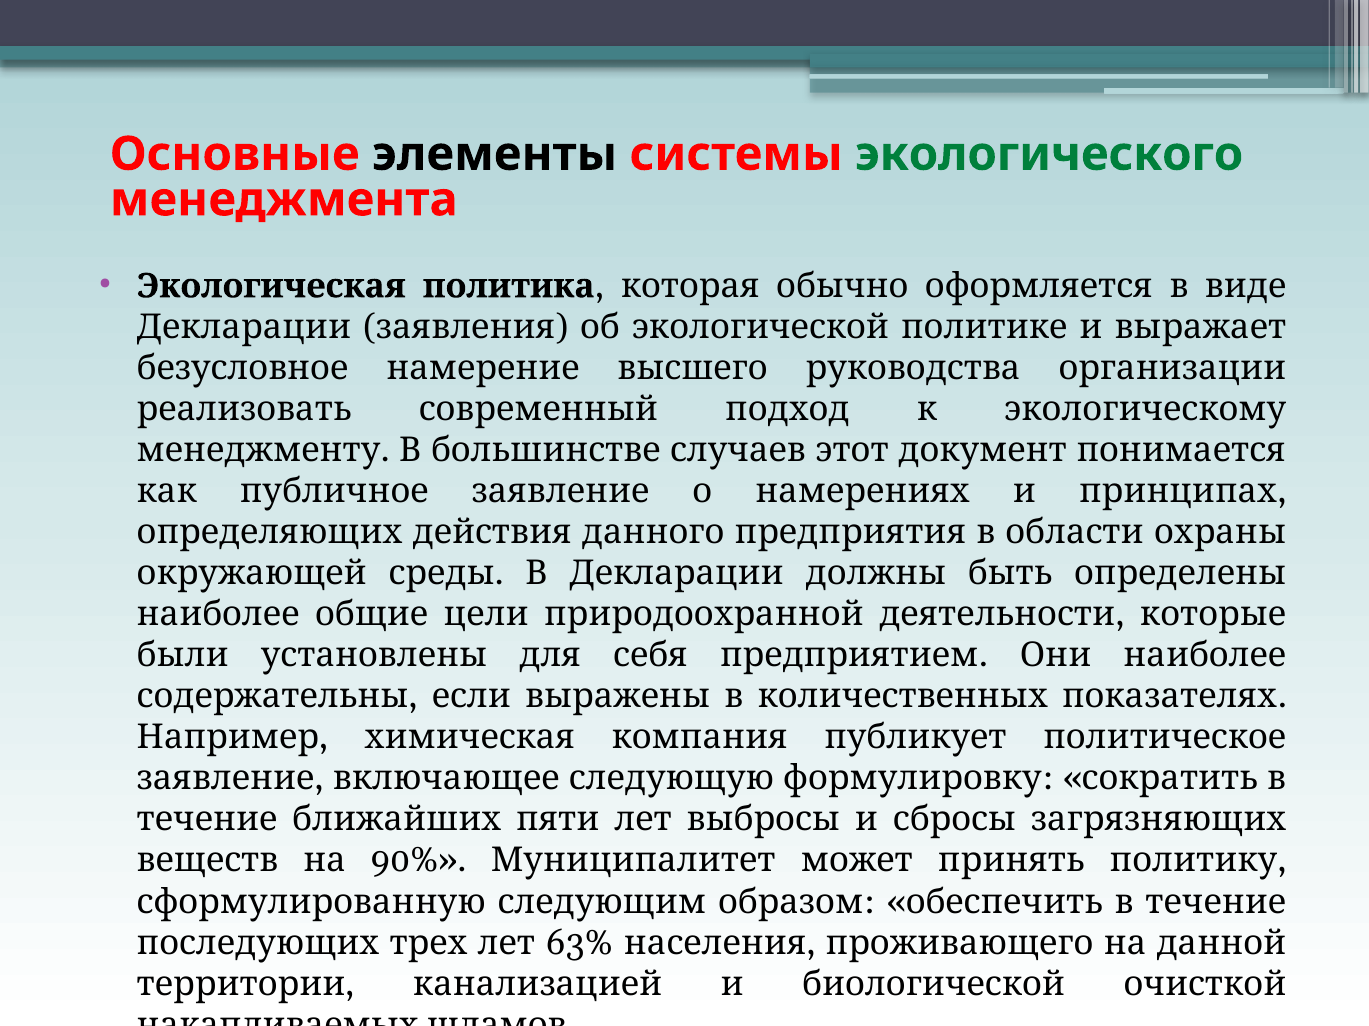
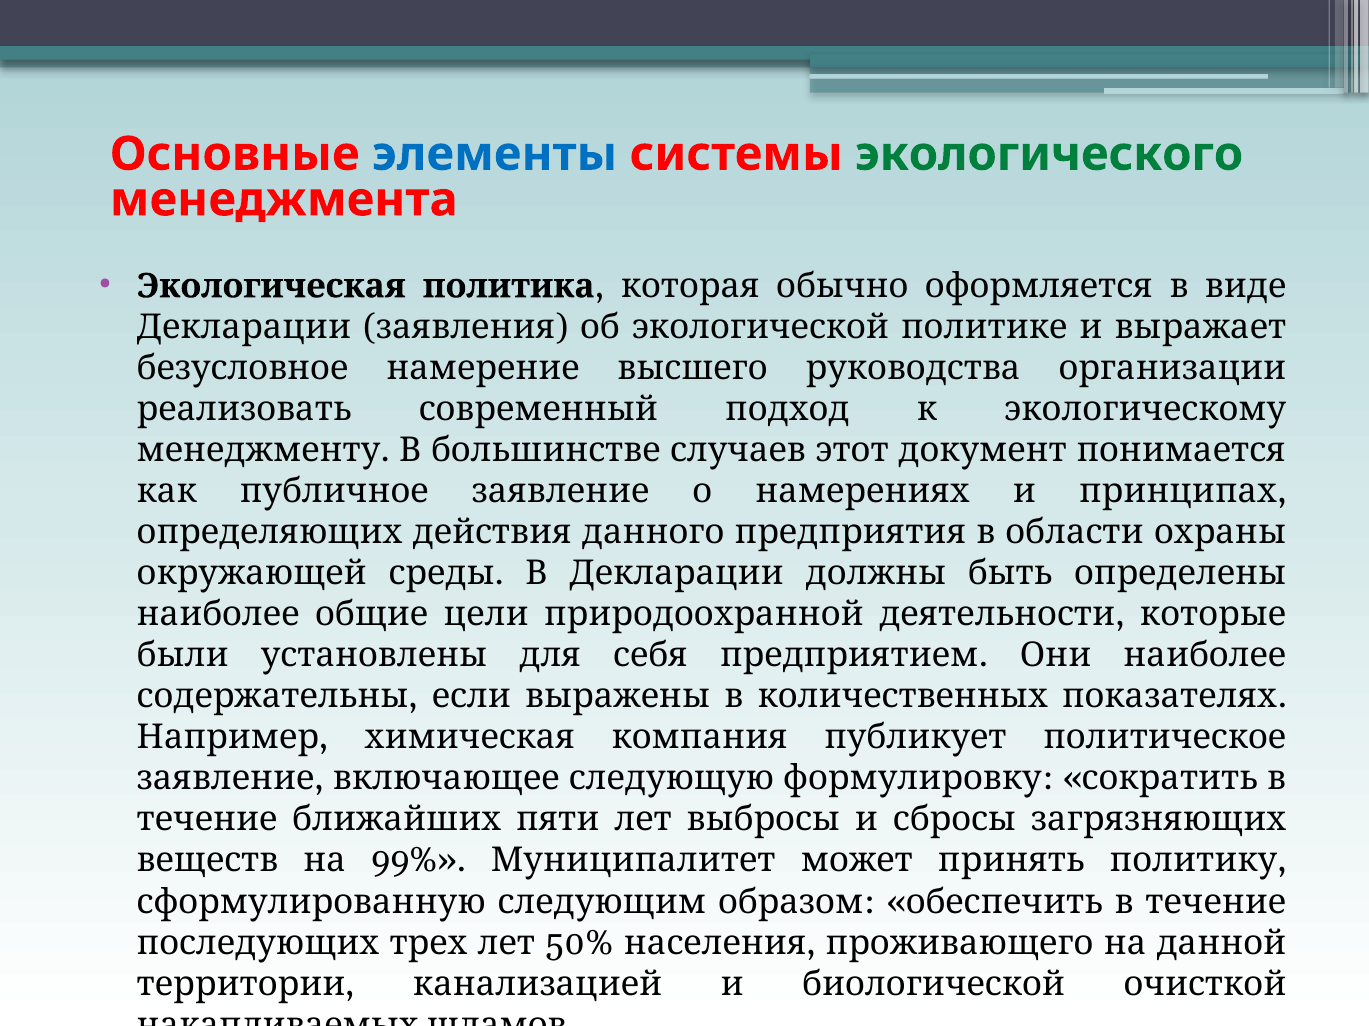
элементы colour: black -> blue
90%: 90% -> 99%
63%: 63% -> 50%
